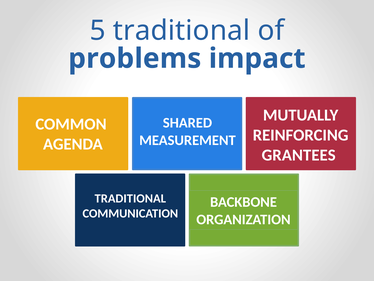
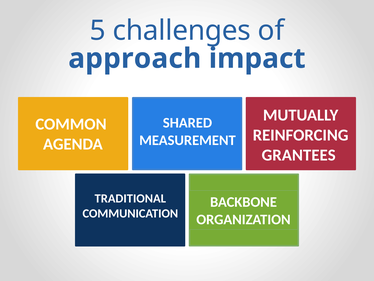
5 traditional: traditional -> challenges
problems: problems -> approach
